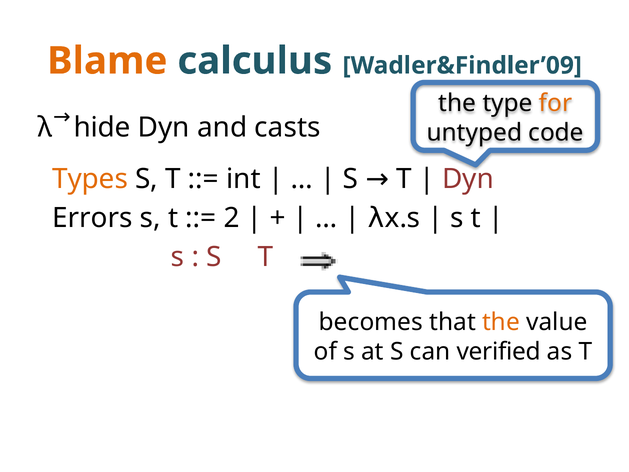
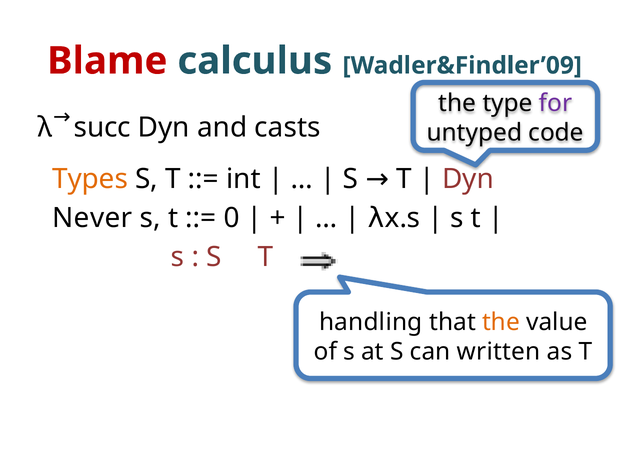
Blame colour: orange -> red
for colour: orange -> purple
hide: hide -> succ
Errors: Errors -> Never
2: 2 -> 0
becomes: becomes -> handling
verified: verified -> written
